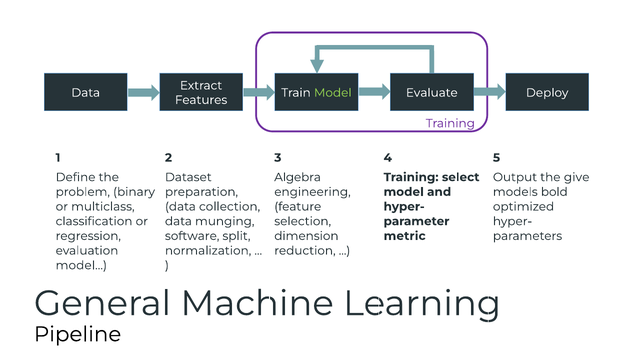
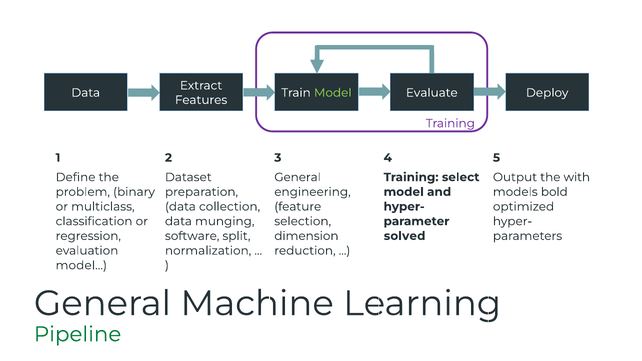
Algebra at (298, 177): Algebra -> General
give: give -> with
metric: metric -> solved
Pipeline colour: black -> green
